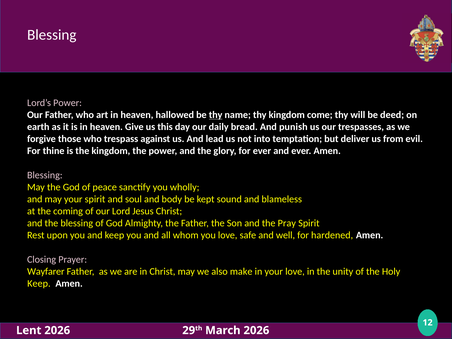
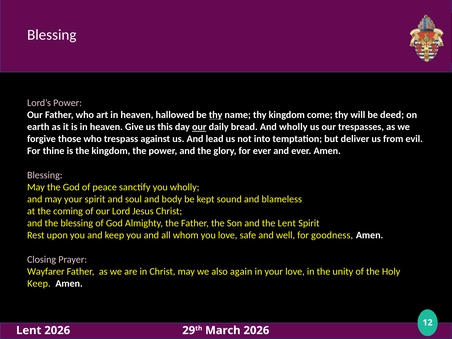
our at (199, 127) underline: none -> present
And punish: punish -> wholly
the Pray: Pray -> Lent
hardened: hardened -> goodness
make: make -> again
